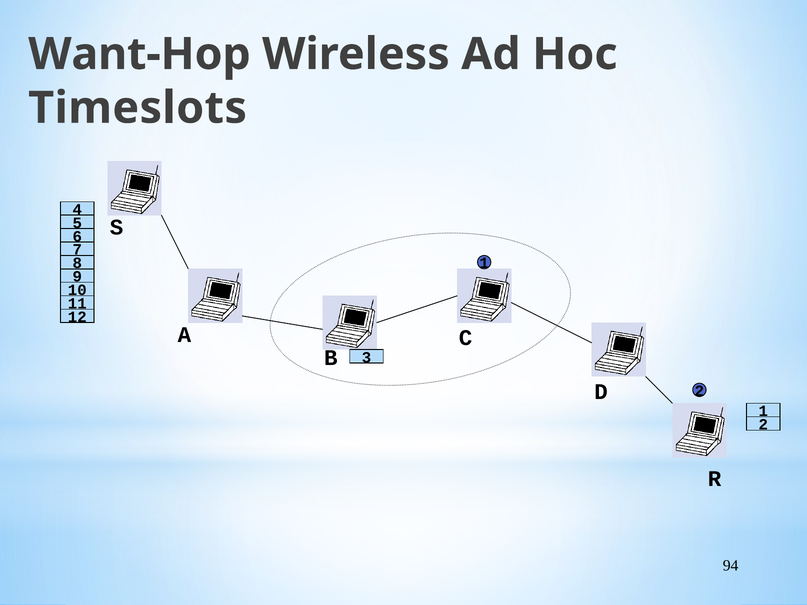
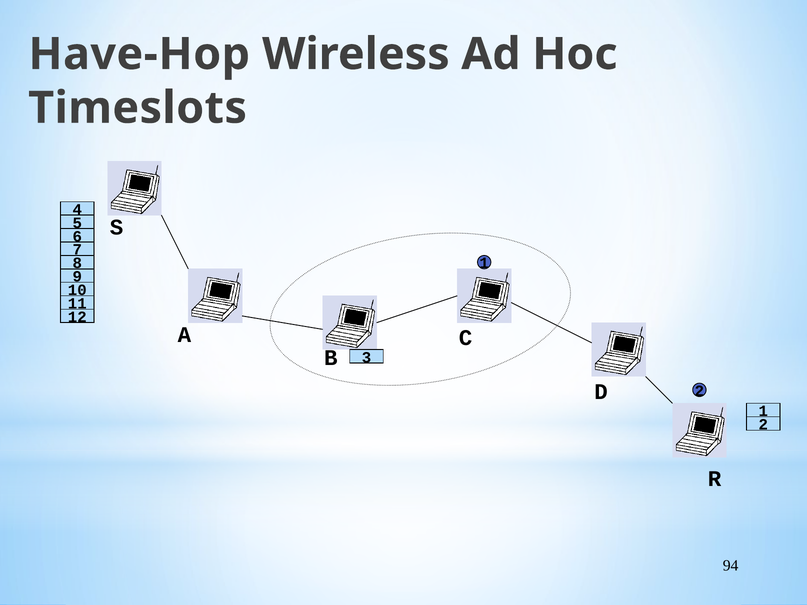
Want-Hop: Want-Hop -> Have-Hop
